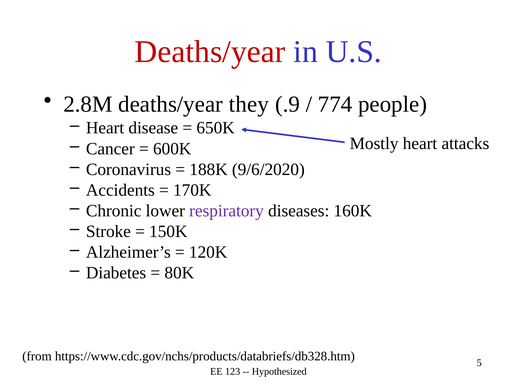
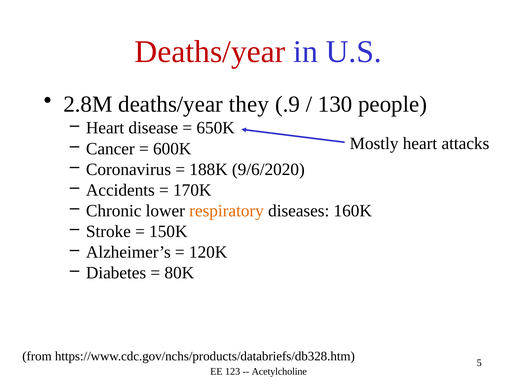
774: 774 -> 130
respiratory colour: purple -> orange
Hypothesized: Hypothesized -> Acetylcholine
